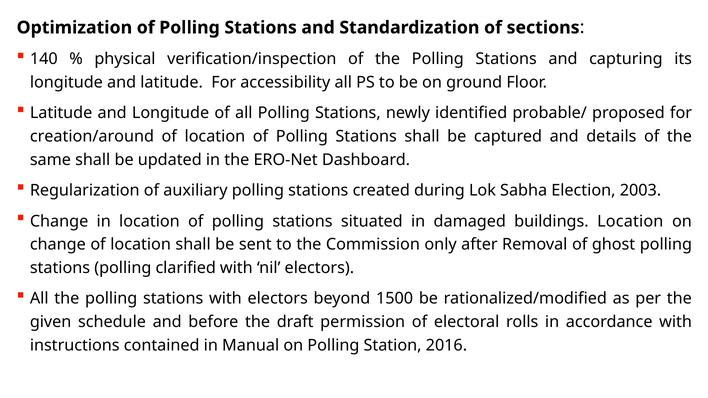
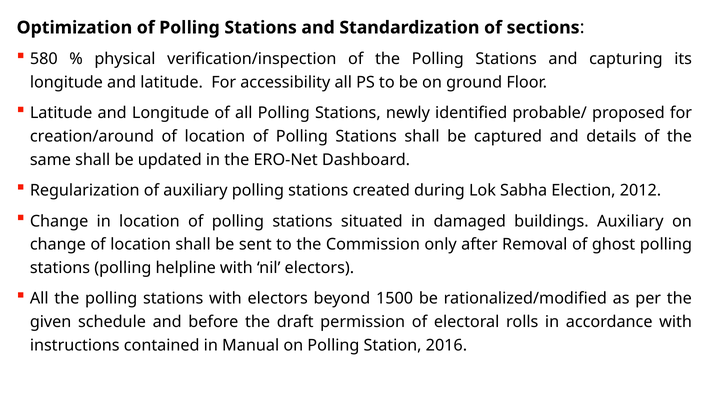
140: 140 -> 580
2003: 2003 -> 2012
buildings Location: Location -> Auxiliary
clarified: clarified -> helpline
